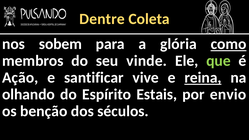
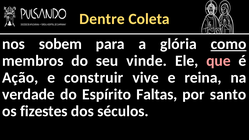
que colour: light green -> pink
santificar: santificar -> construir
reina underline: present -> none
olhando: olhando -> verdade
Estais: Estais -> Faltas
envio: envio -> santo
benção: benção -> fizestes
